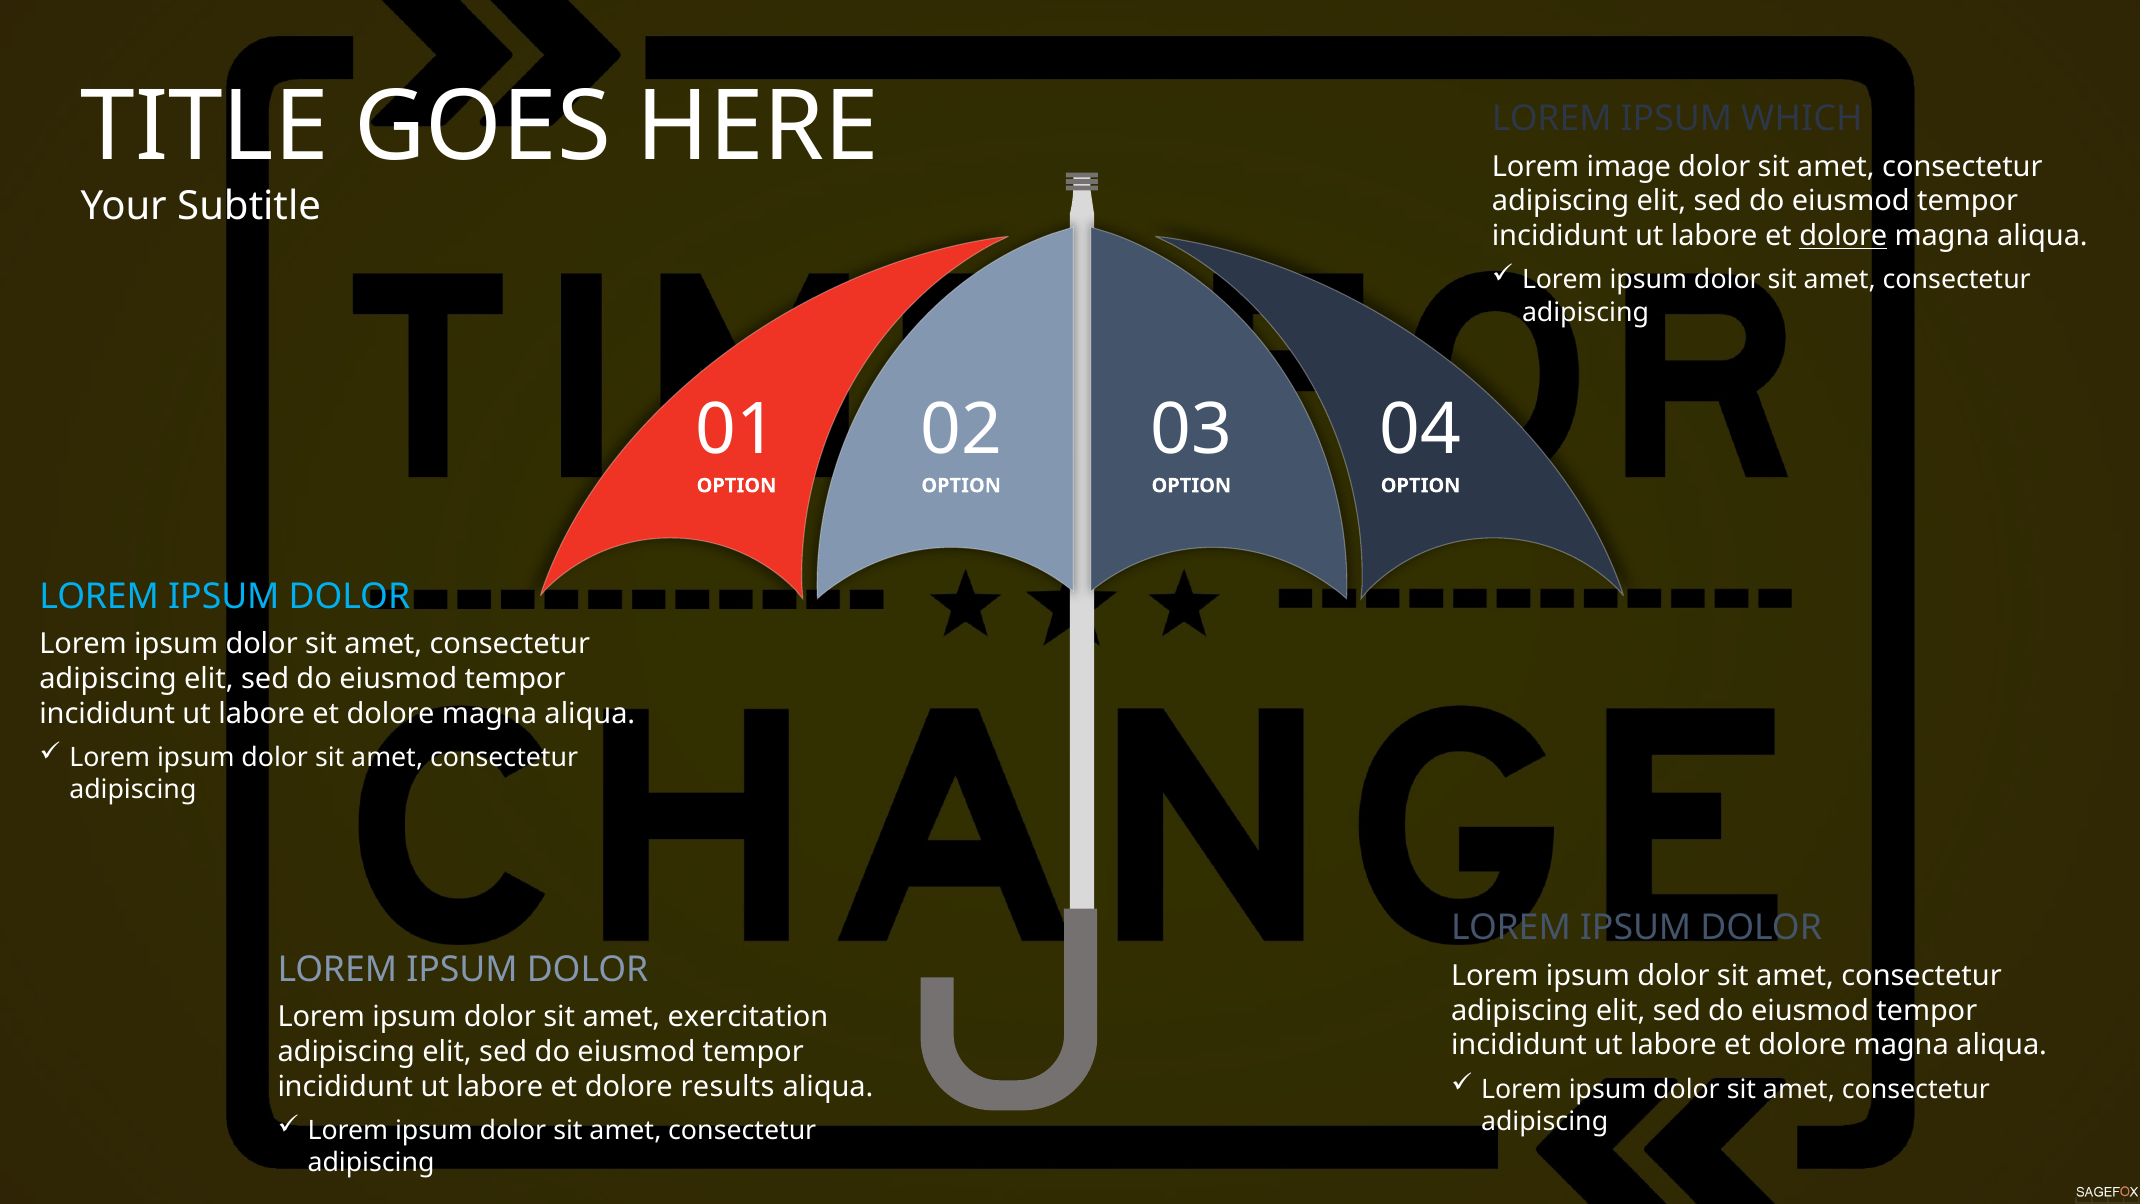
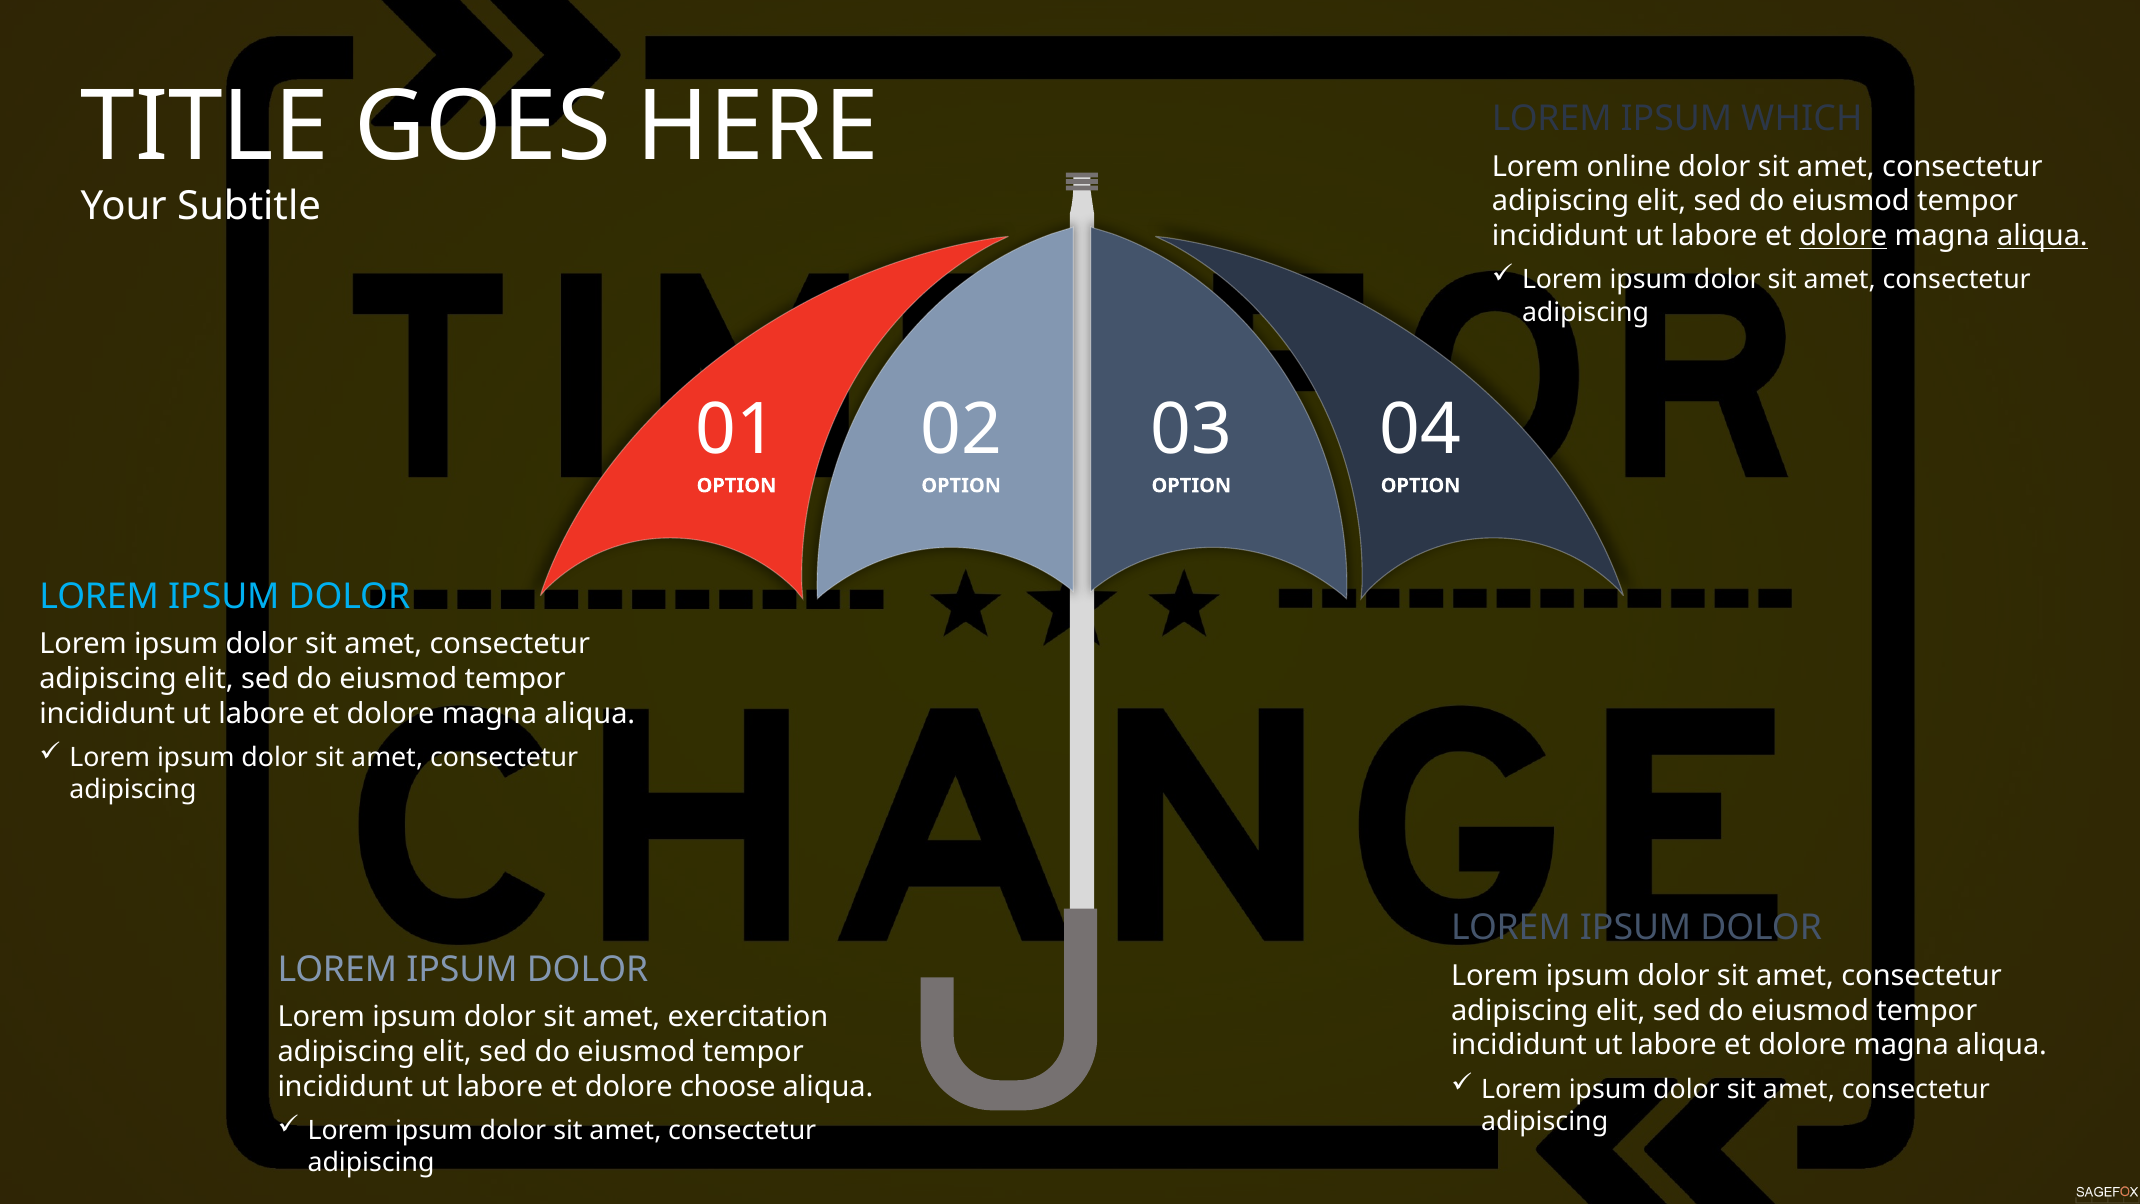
image: image -> online
aliqua at (2042, 236) underline: none -> present
results: results -> choose
